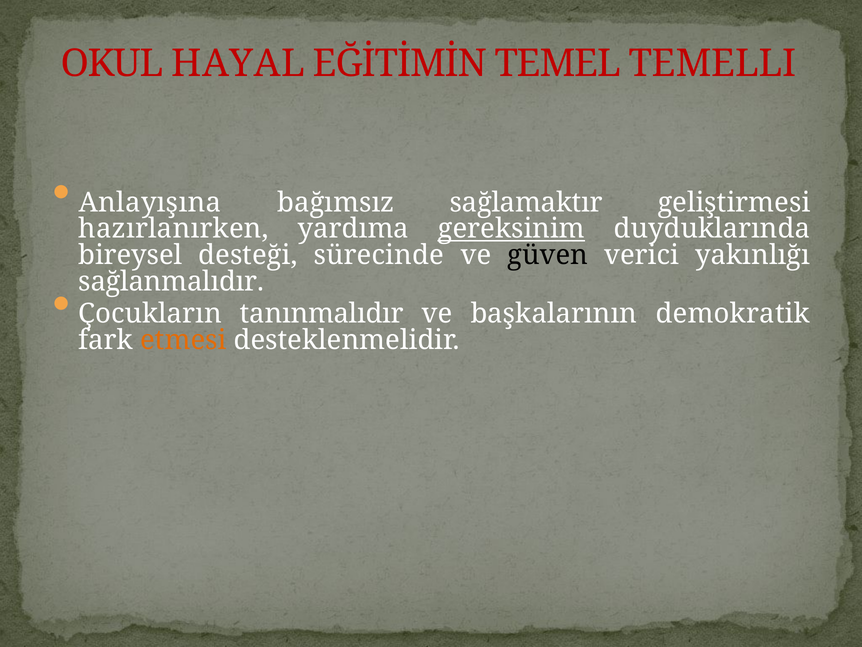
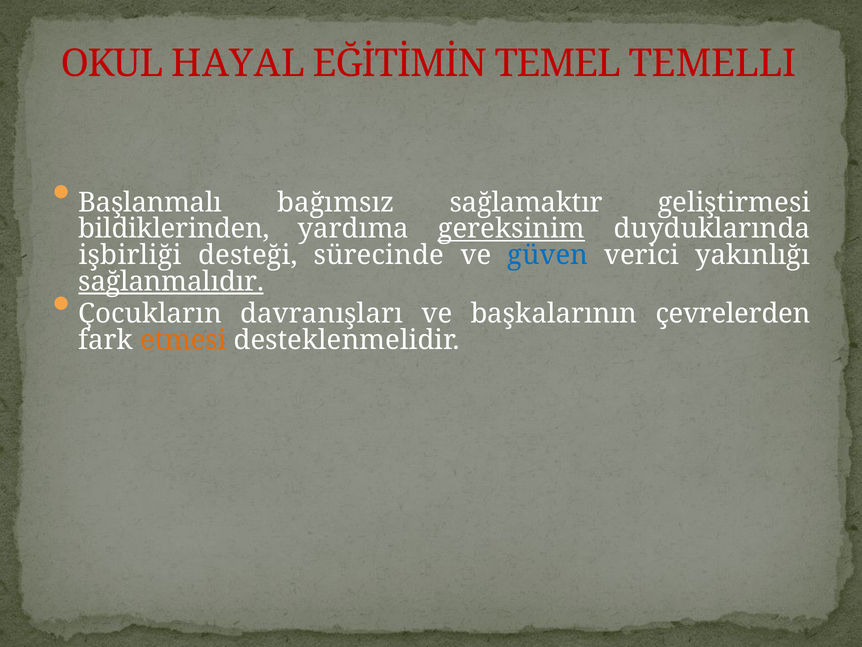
Anlayışına: Anlayışına -> Başlanmalı
hazırlanırken: hazırlanırken -> bildiklerinden
bireysel: bireysel -> işbirliği
güven colour: black -> blue
sağlanmalıdır underline: none -> present
tanınmalıdır: tanınmalıdır -> davranışları
demokratik: demokratik -> çevrelerden
